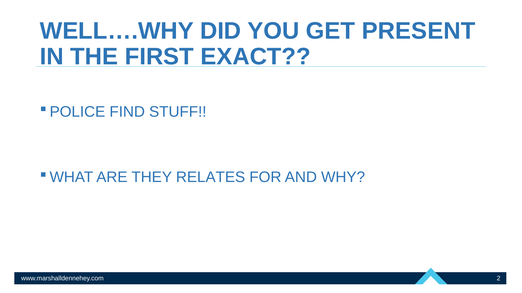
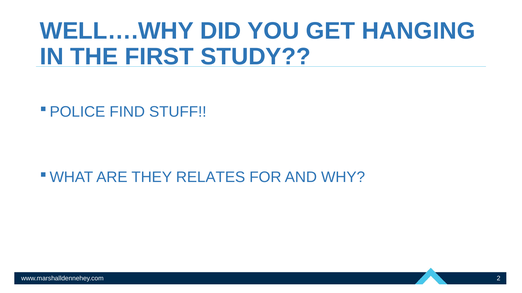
PRESENT: PRESENT -> HANGING
EXACT: EXACT -> STUDY
